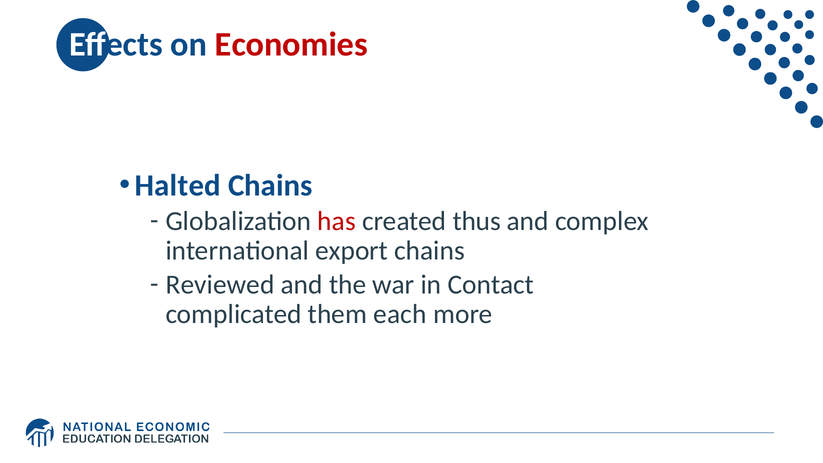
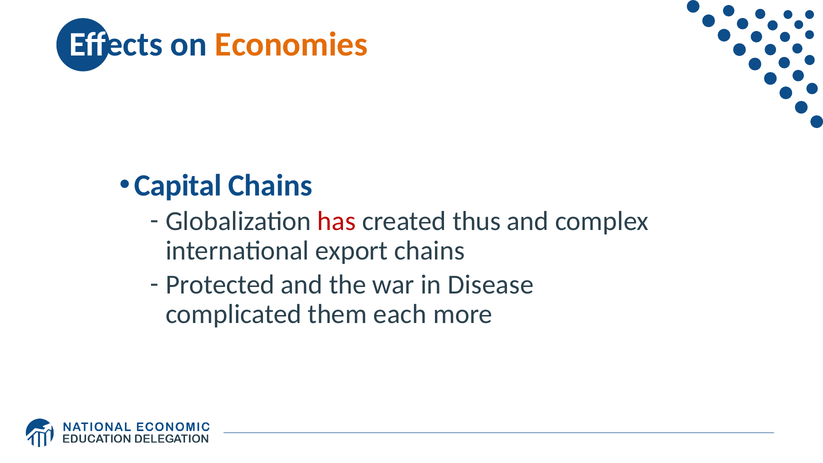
Economies colour: red -> orange
Halted: Halted -> Capital
Reviewed: Reviewed -> Protected
Contact: Contact -> Disease
